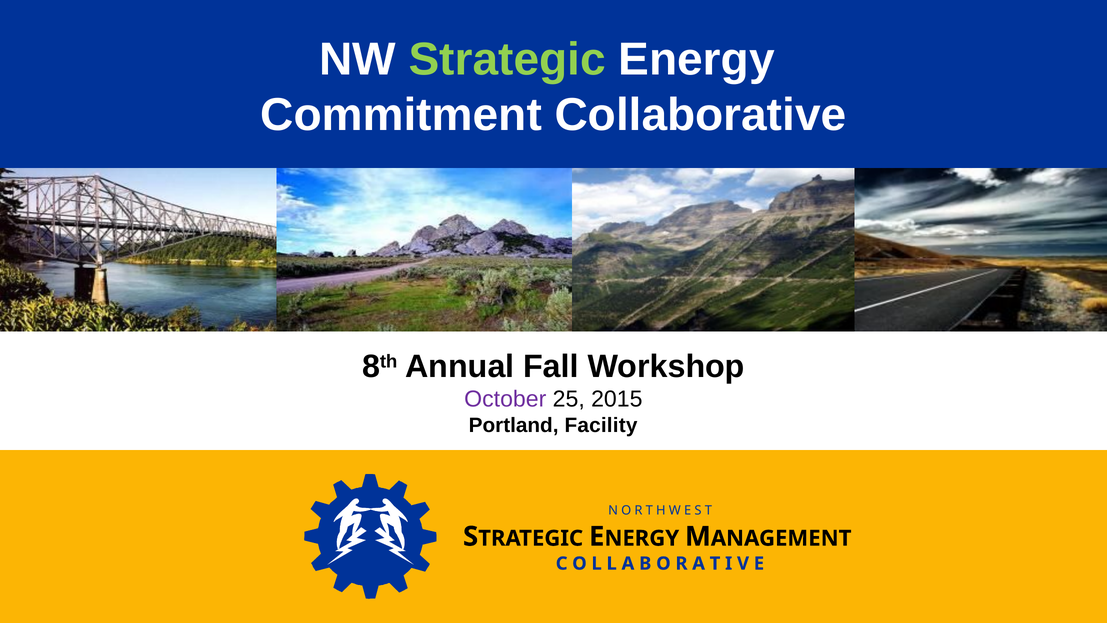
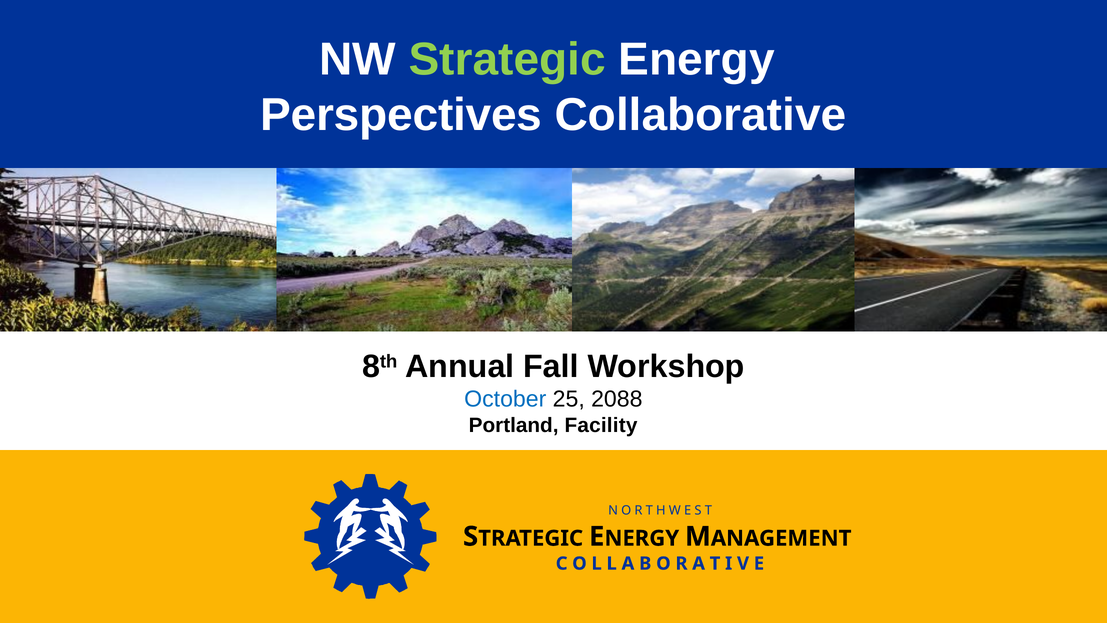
Commitment: Commitment -> Perspectives
October colour: purple -> blue
2015: 2015 -> 2088
